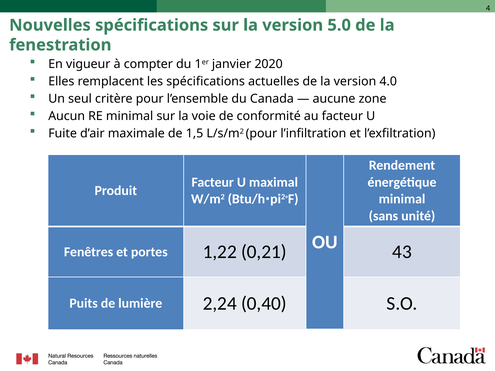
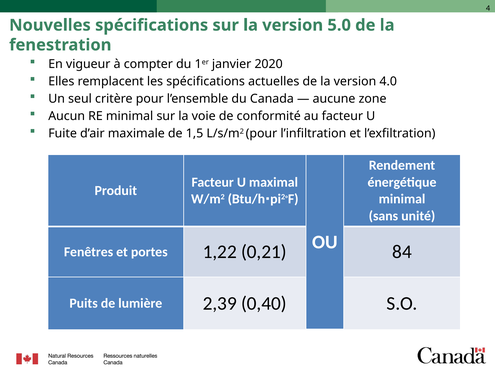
43: 43 -> 84
2,24: 2,24 -> 2,39
